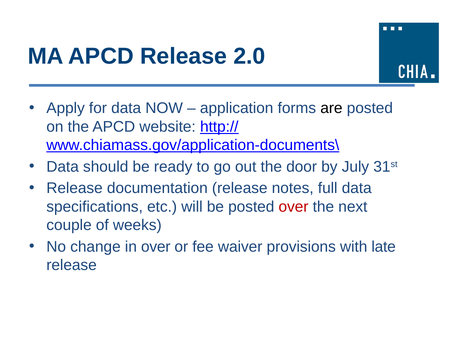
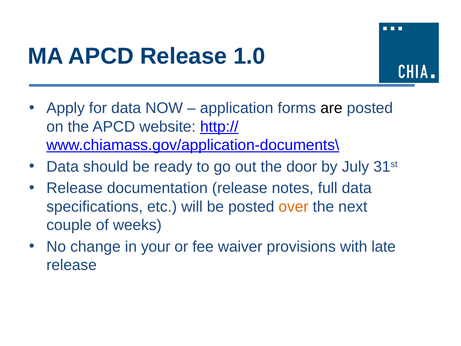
2.0: 2.0 -> 1.0
over at (294, 206) colour: red -> orange
in over: over -> your
